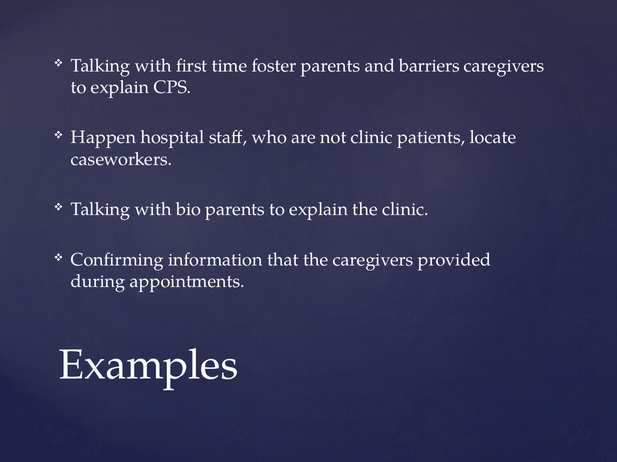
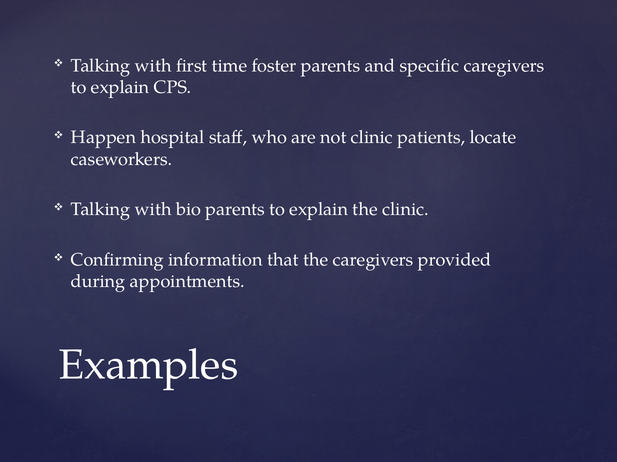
barriers: barriers -> specific
